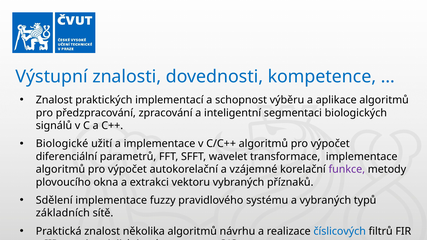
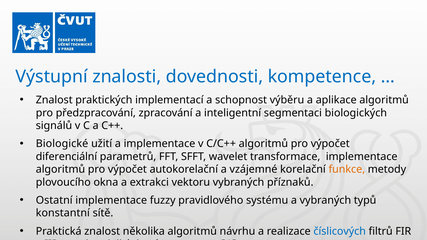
funkce colour: purple -> orange
Sdělení: Sdělení -> Ostatní
základních: základních -> konstantní
